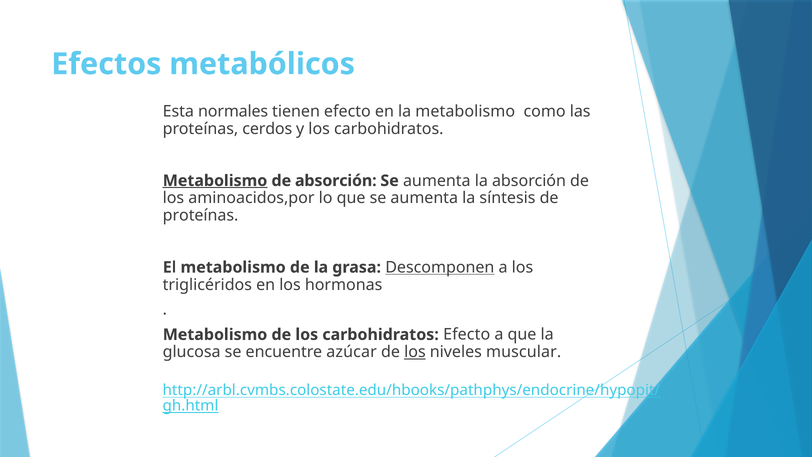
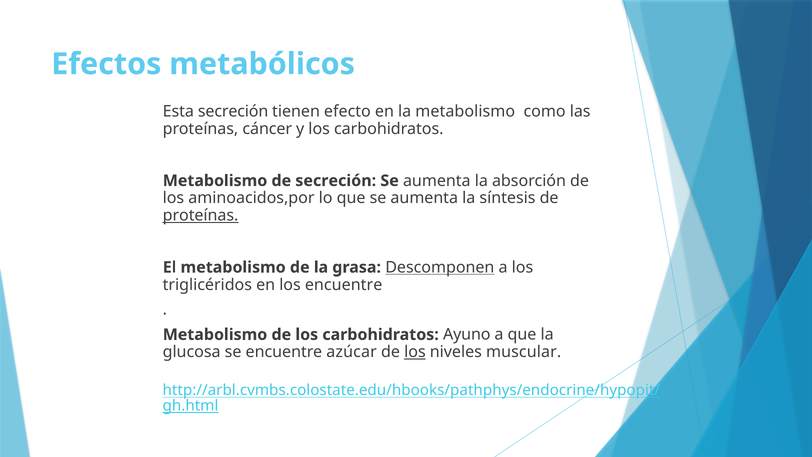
Esta normales: normales -> secreción
cerdos: cerdos -> cáncer
Metabolismo at (215, 181) underline: present -> none
de absorción: absorción -> secreción
proteínas at (201, 215) underline: none -> present
los hormonas: hormonas -> encuentre
carbohidratos Efecto: Efecto -> Ayuno
